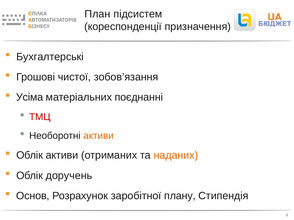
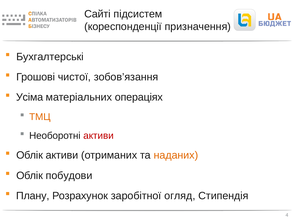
План: План -> Сайті
поєднанні: поєднанні -> операціях
ТМЦ colour: red -> orange
активи at (99, 136) colour: orange -> red
доручень: доручень -> побудови
Основ: Основ -> Плану
плану: плану -> огляд
